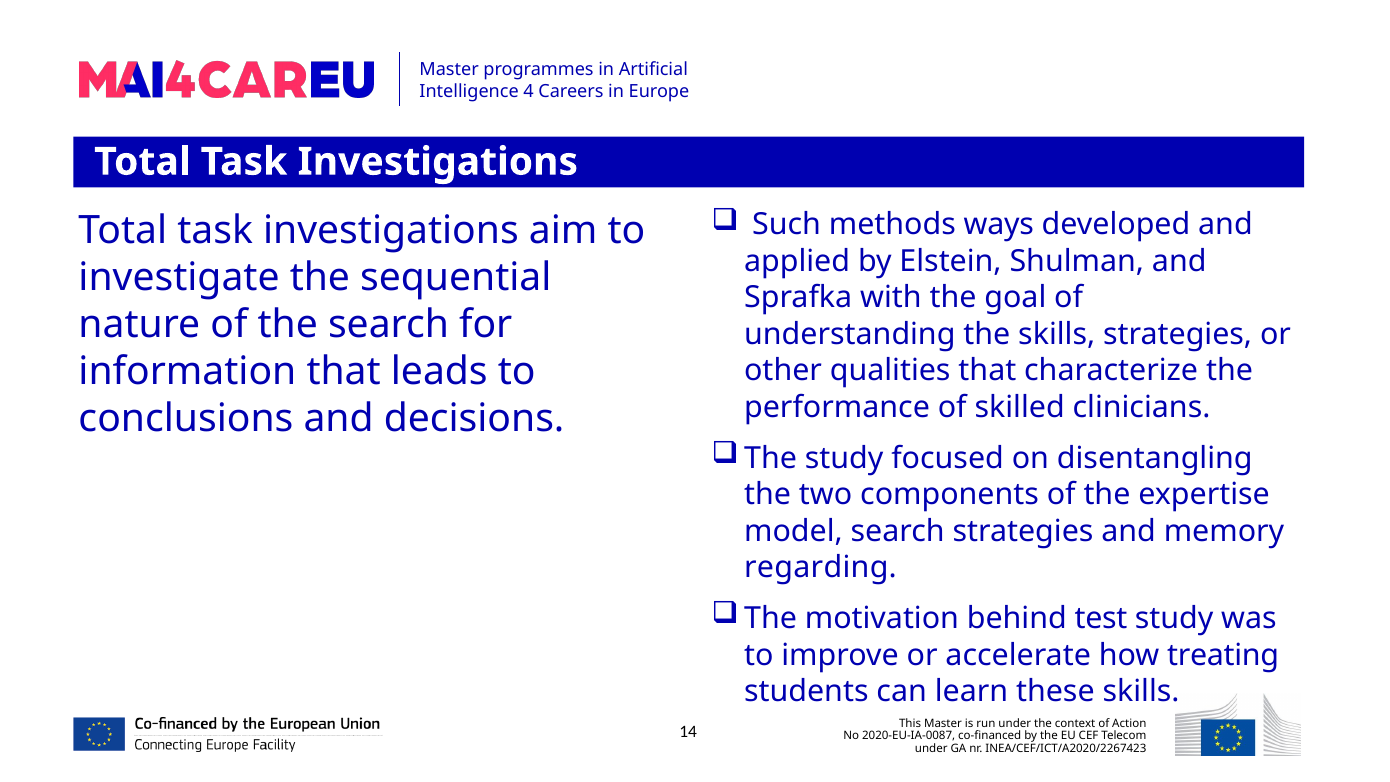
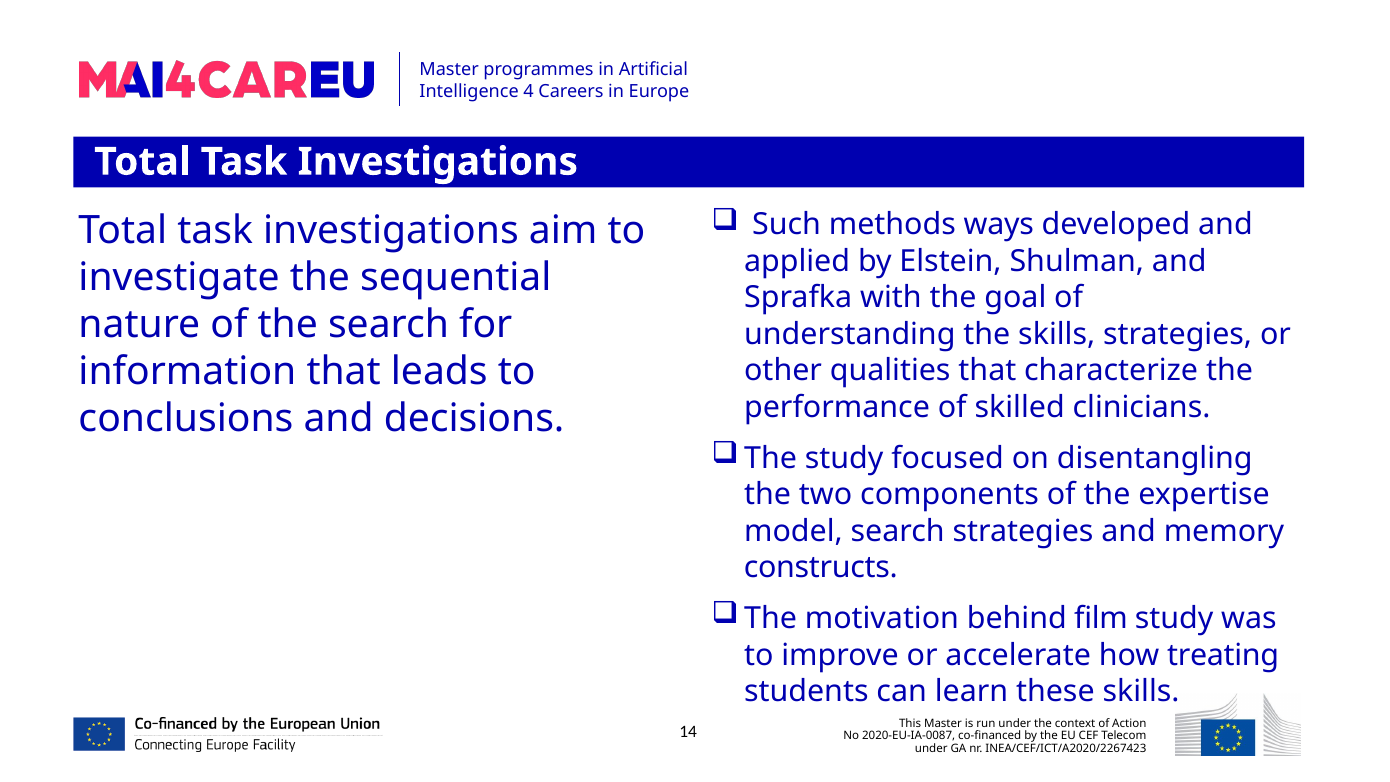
regarding: regarding -> constructs
test: test -> film
